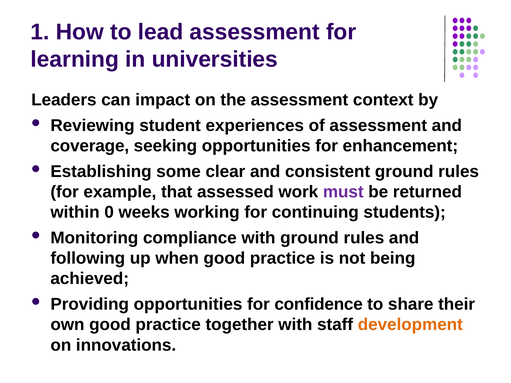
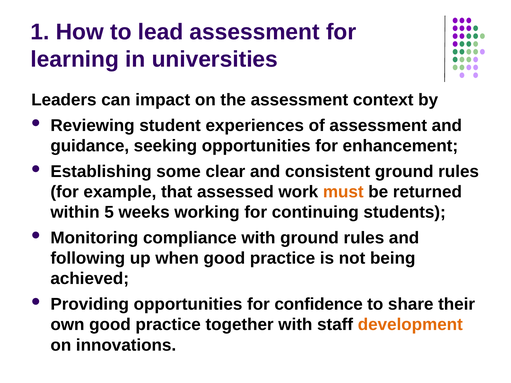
coverage: coverage -> guidance
must colour: purple -> orange
0: 0 -> 5
